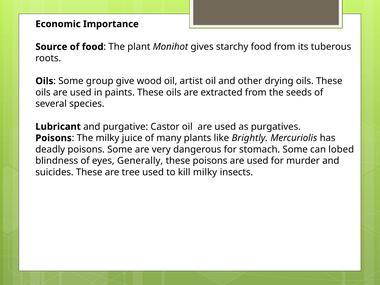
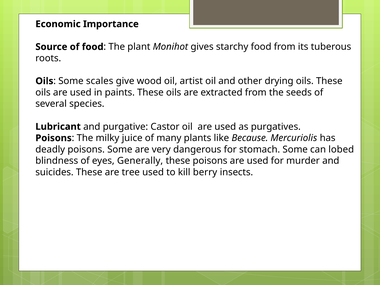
group: group -> scales
Brightly: Brightly -> Because
kill milky: milky -> berry
